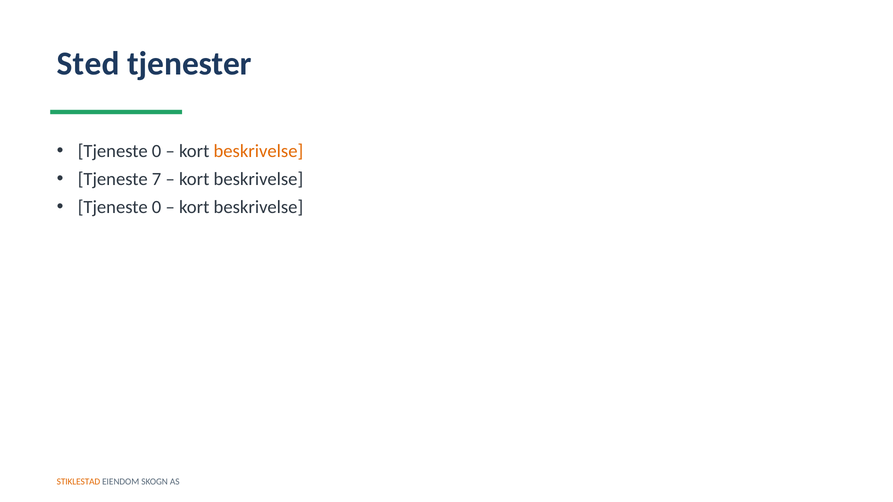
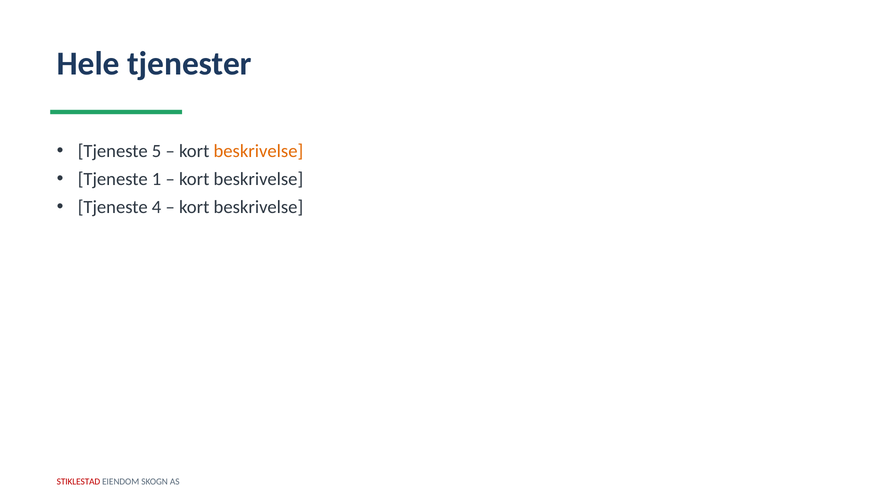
Sted: Sted -> Hele
0 at (157, 151): 0 -> 5
7: 7 -> 1
0 at (157, 207): 0 -> 4
STIKLESTAD colour: orange -> red
